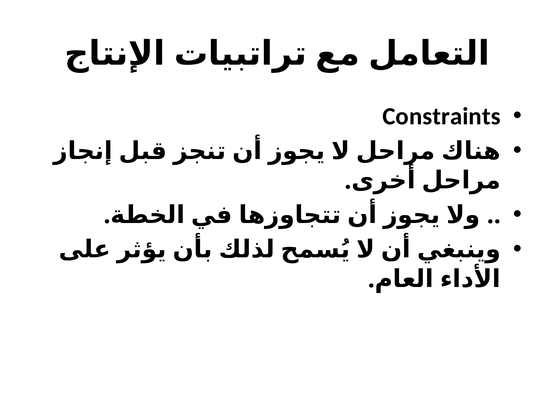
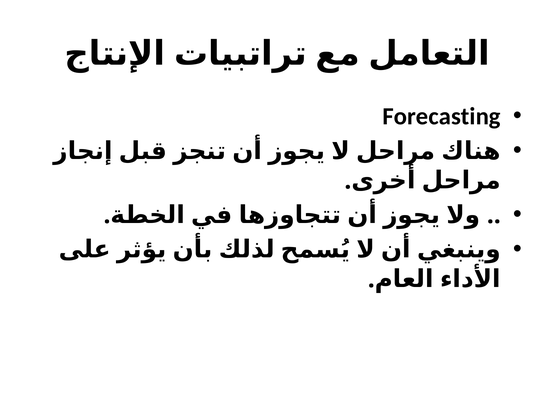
Constraints: Constraints -> Forecasting
